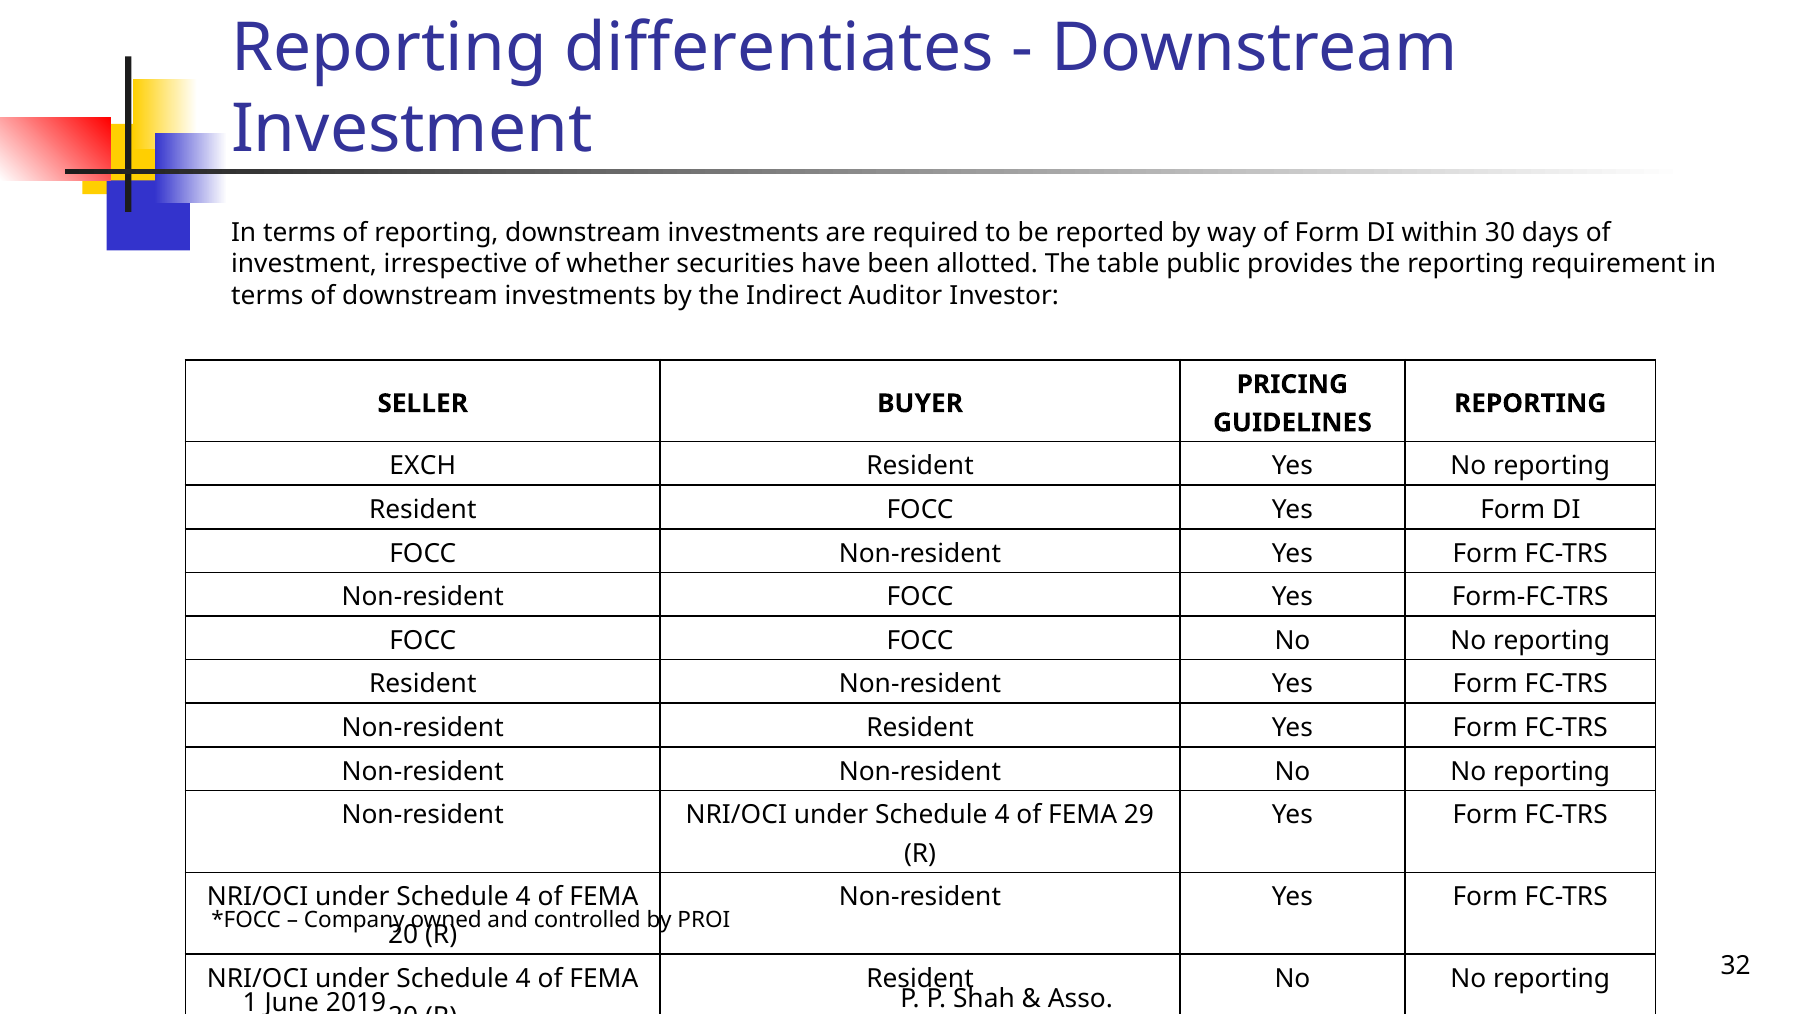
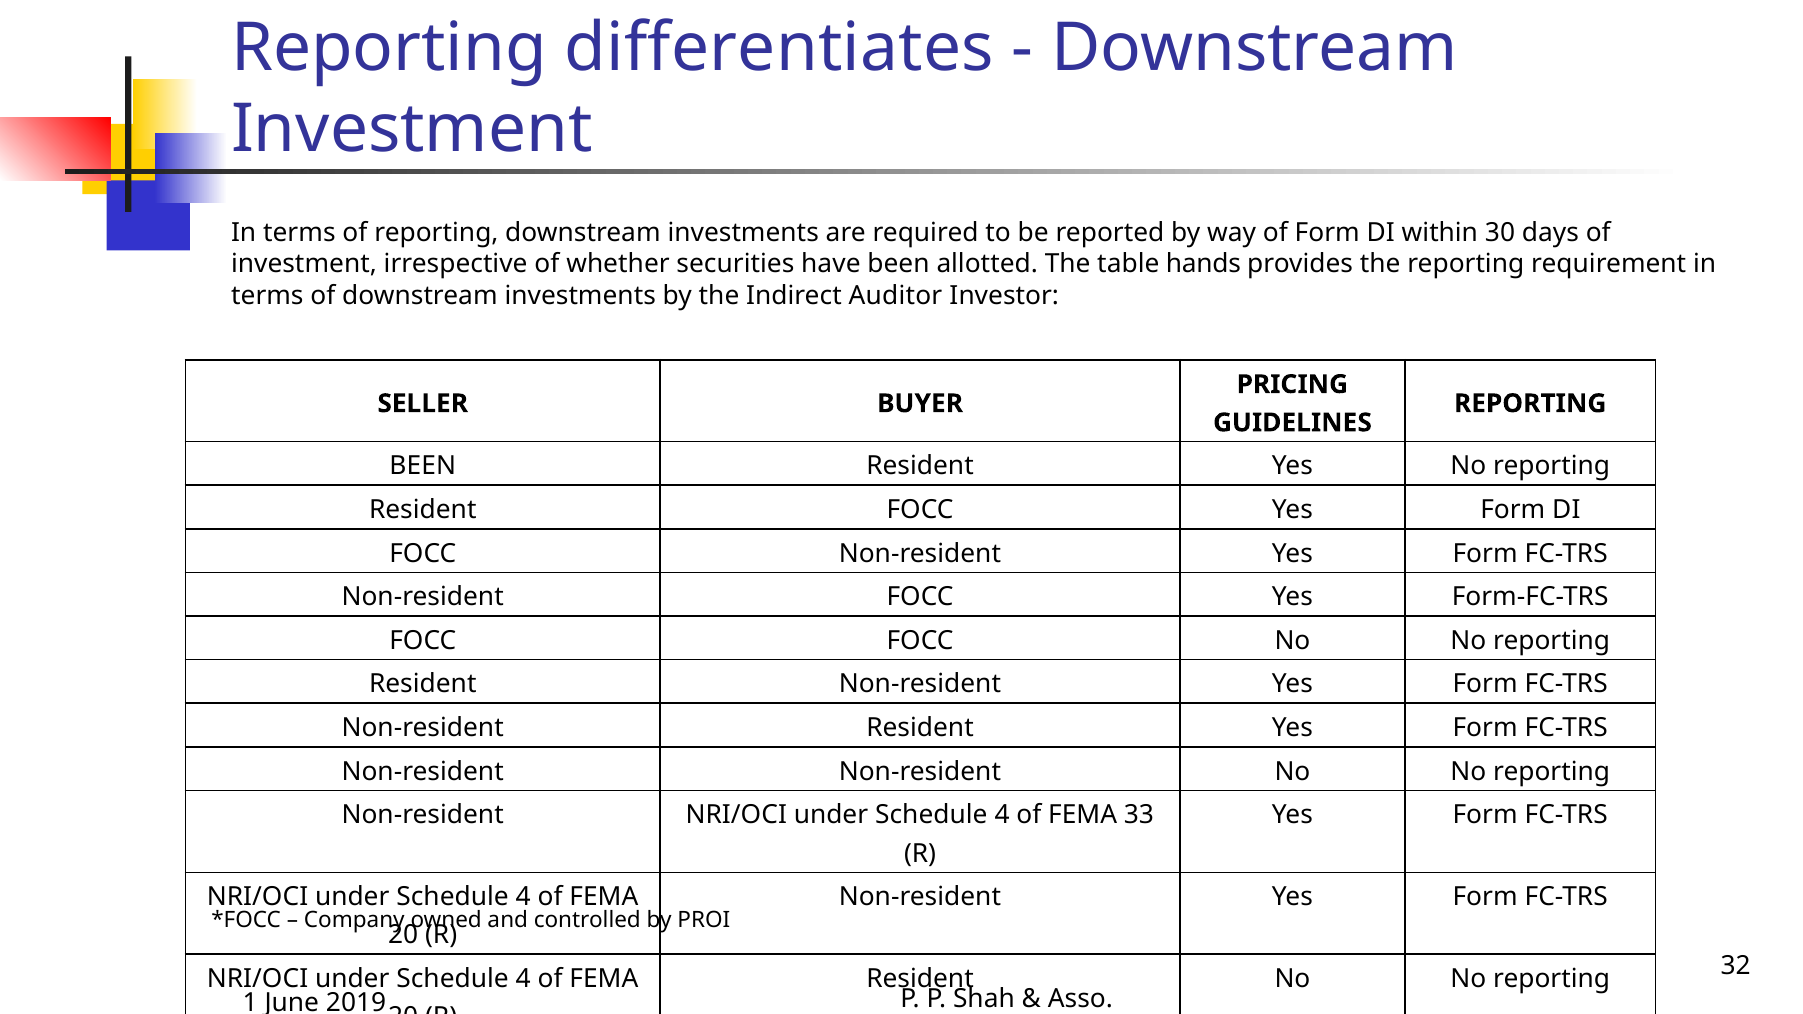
public: public -> hands
EXCH at (423, 466): EXCH -> BEEN
29: 29 -> 33
